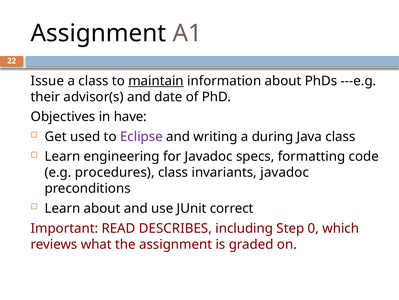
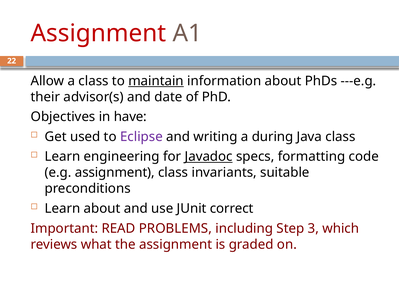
Assignment at (98, 33) colour: black -> red
Issue: Issue -> Allow
Javadoc at (209, 156) underline: none -> present
e.g procedures: procedures -> assignment
invariants javadoc: javadoc -> suitable
DESCRIBES: DESCRIBES -> PROBLEMS
0: 0 -> 3
